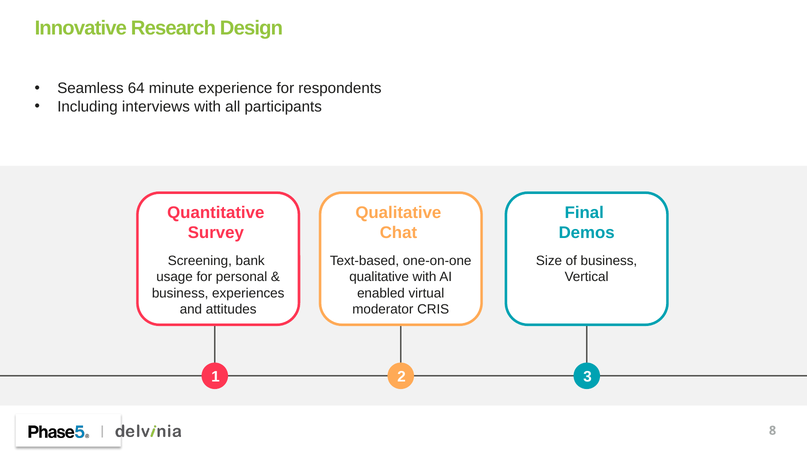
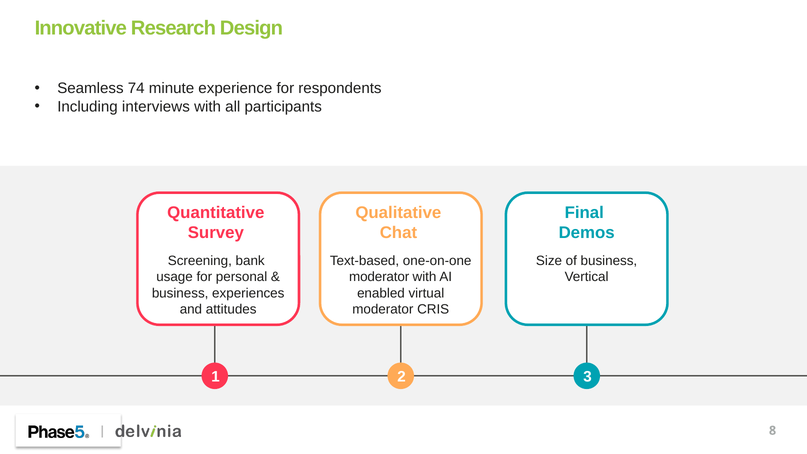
64: 64 -> 74
qualitative at (379, 277): qualitative -> moderator
